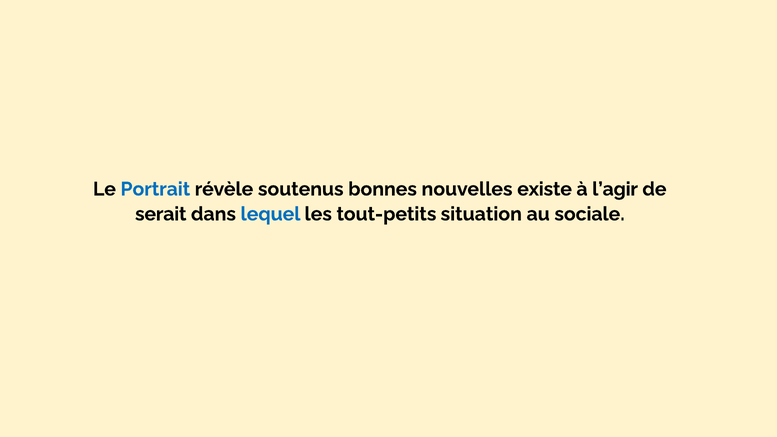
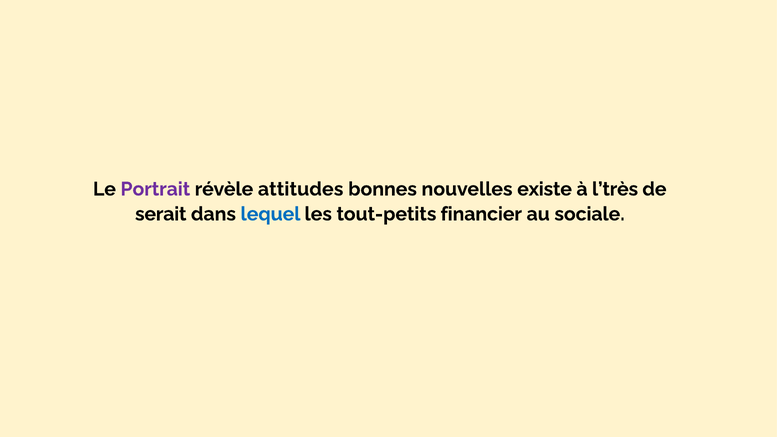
Portrait colour: blue -> purple
soutenus: soutenus -> attitudes
l’agir: l’agir -> l’très
situation: situation -> financier
